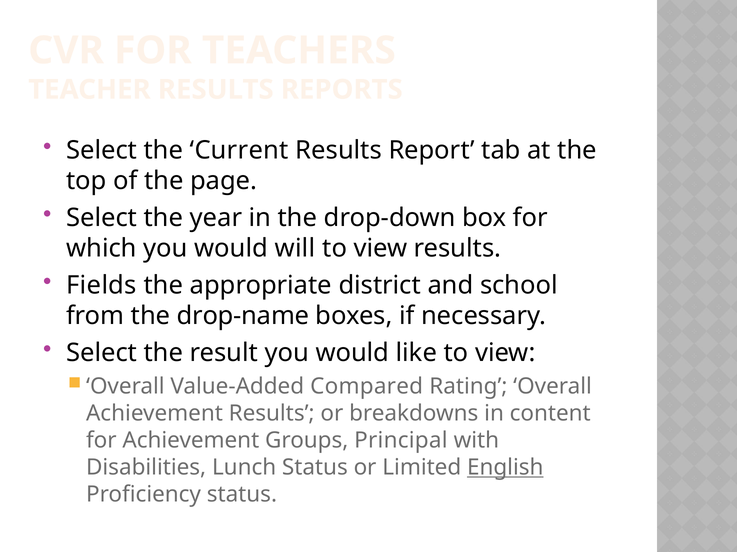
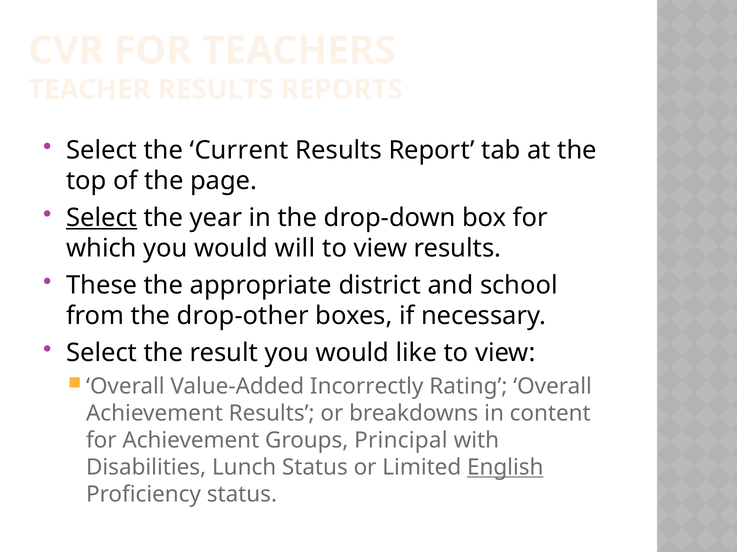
Select at (102, 218) underline: none -> present
Fields: Fields -> These
drop-name: drop-name -> drop-other
Compared: Compared -> Incorrectly
